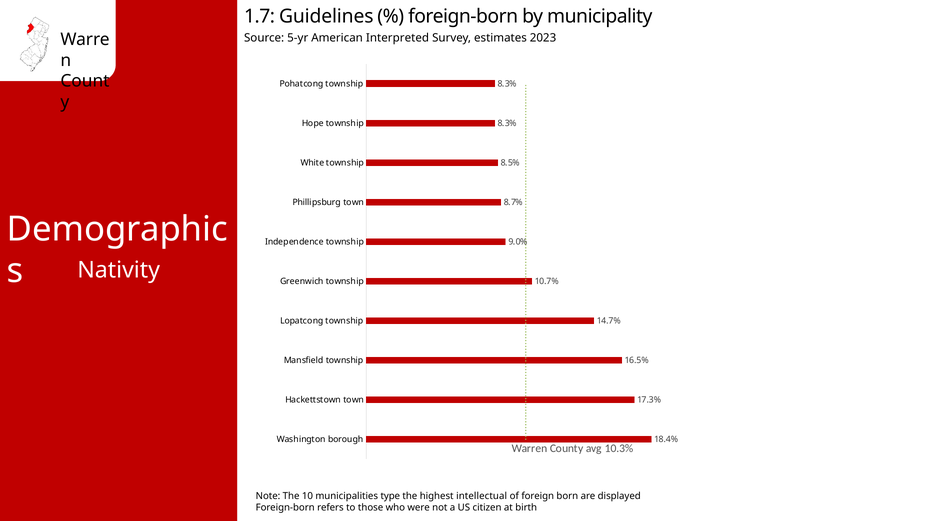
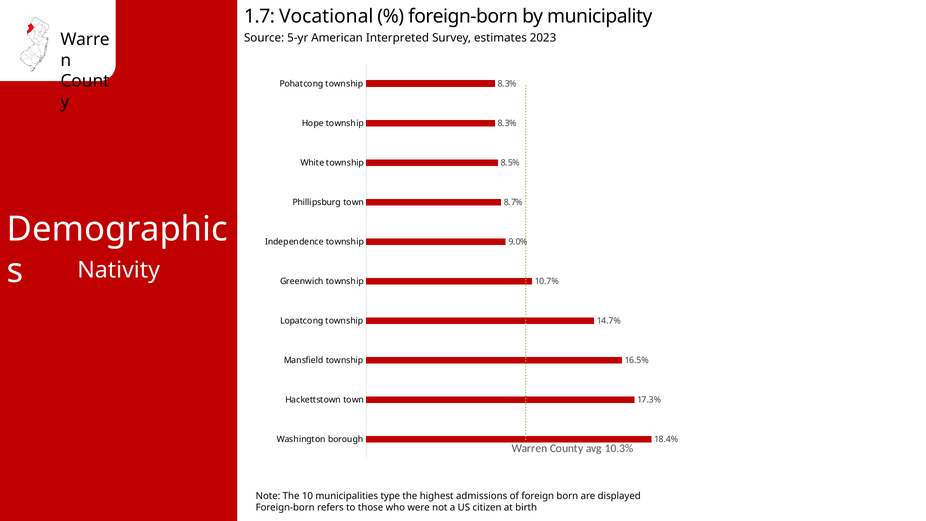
Guidelines: Guidelines -> Vocational
intellectual: intellectual -> admissions
